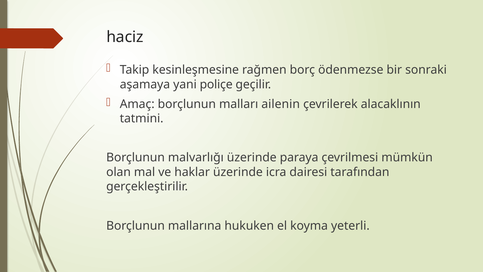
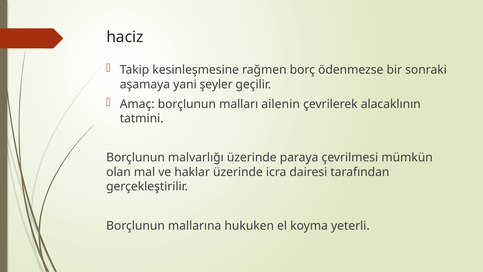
poliçe: poliçe -> şeyler
